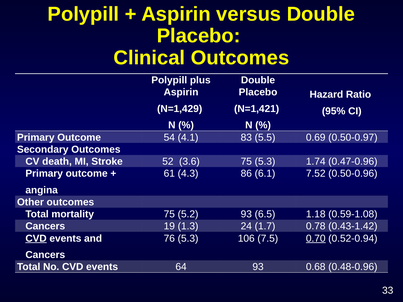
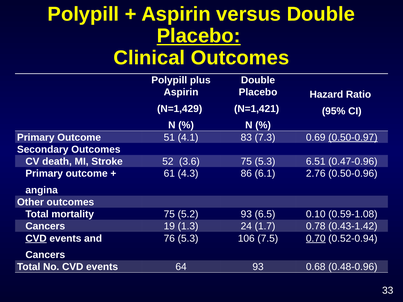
Placebo at (199, 36) underline: none -> present
54: 54 -> 51
5.5: 5.5 -> 7.3
0.50-0.97 underline: none -> present
1.74: 1.74 -> 6.51
7.52: 7.52 -> 2.76
1.18: 1.18 -> 0.10
